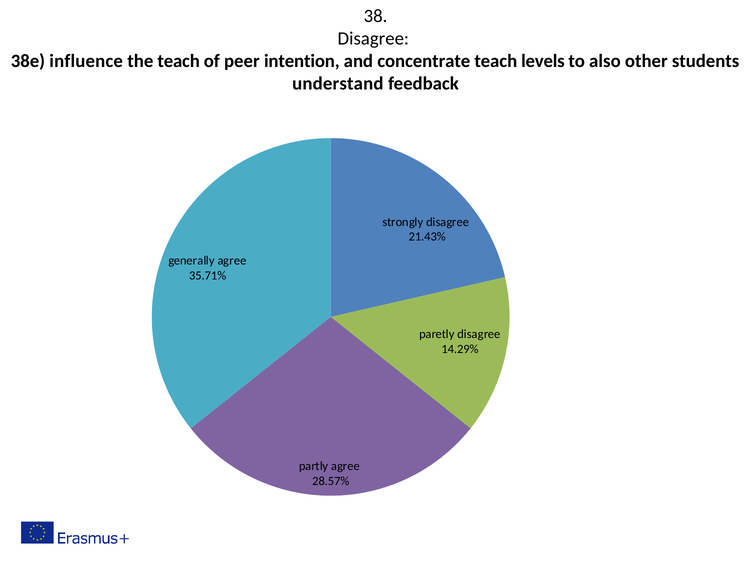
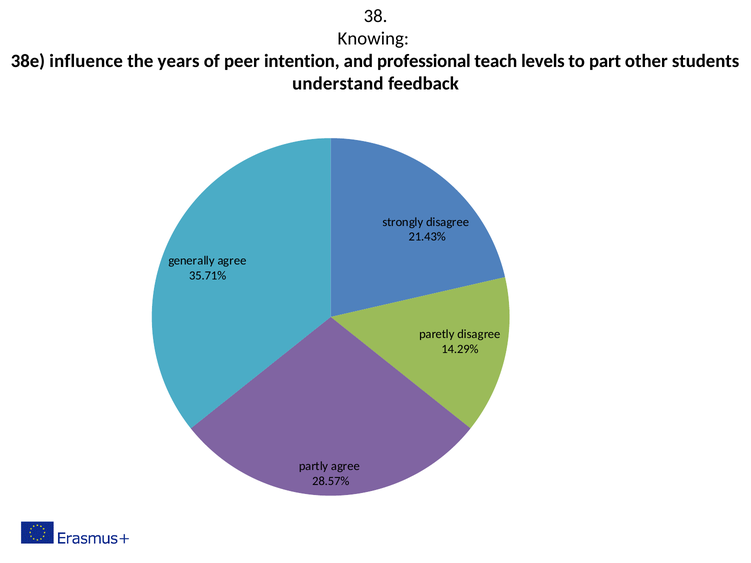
Disagree at (373, 39): Disagree -> Knowing
the teach: teach -> years
concentrate: concentrate -> professional
also: also -> part
